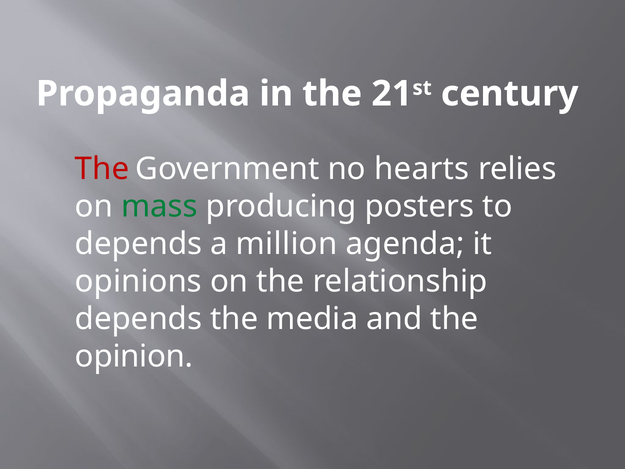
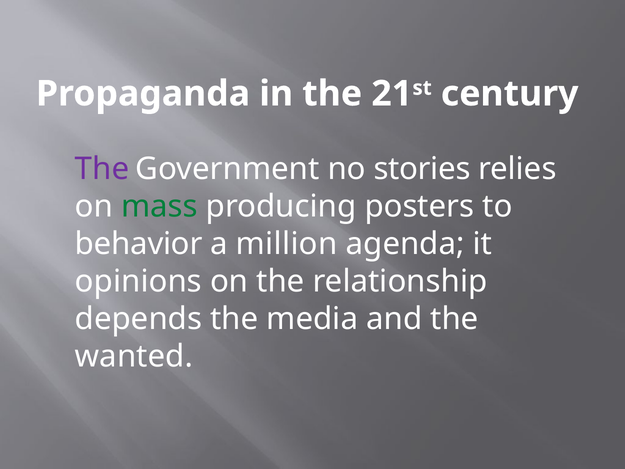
The at (102, 169) colour: red -> purple
hearts: hearts -> stories
depends at (139, 244): depends -> behavior
opinion: opinion -> wanted
